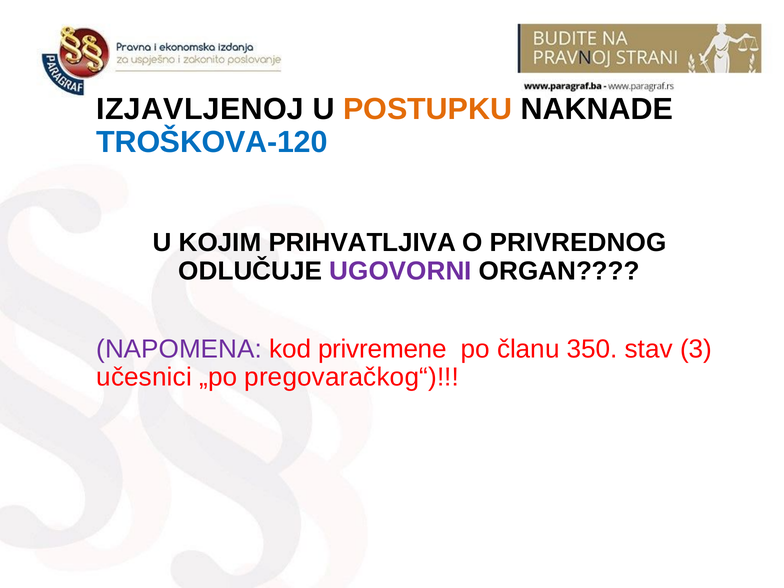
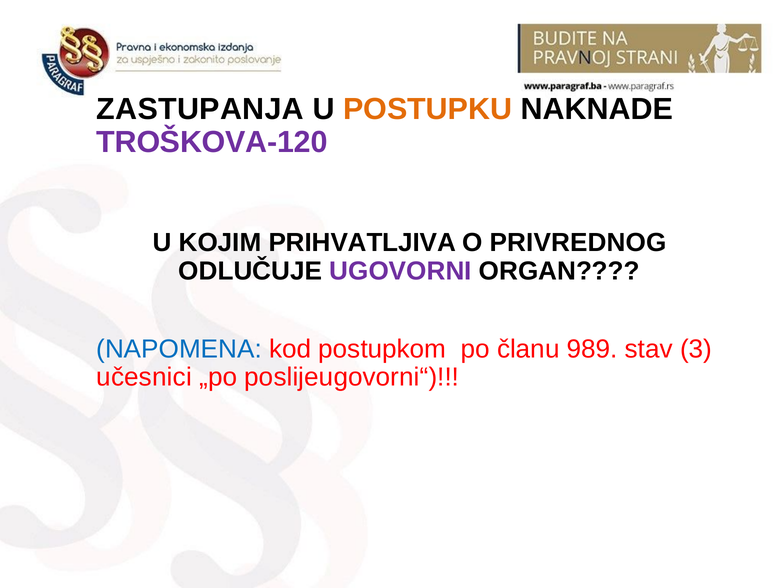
IZJAVLJENOJ: IZJAVLJENOJ -> ZASTUPANJA
TROŠKOVA-120 colour: blue -> purple
NAPOMENA colour: purple -> blue
privremene: privremene -> postupkom
350: 350 -> 989
pregovaračkog“: pregovaračkog“ -> poslijeugovorni“
